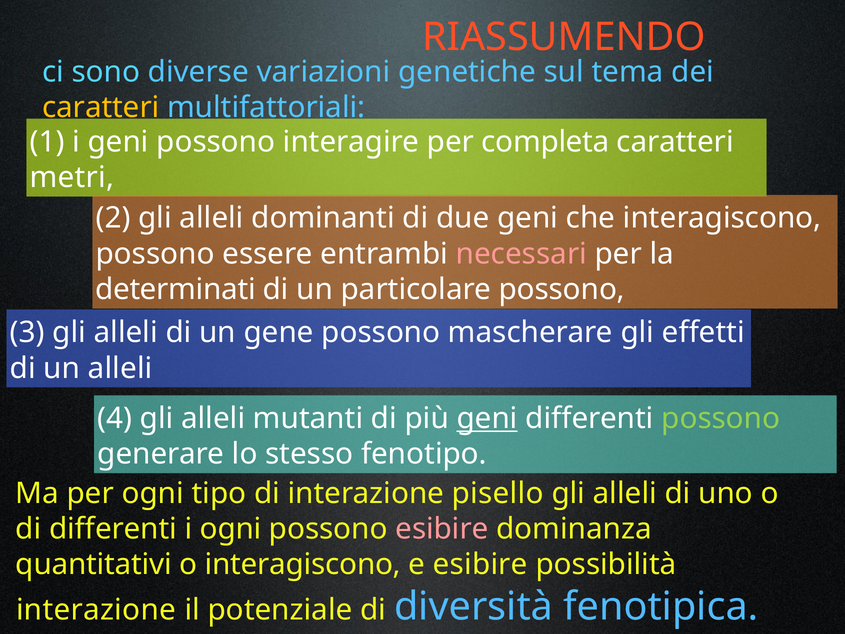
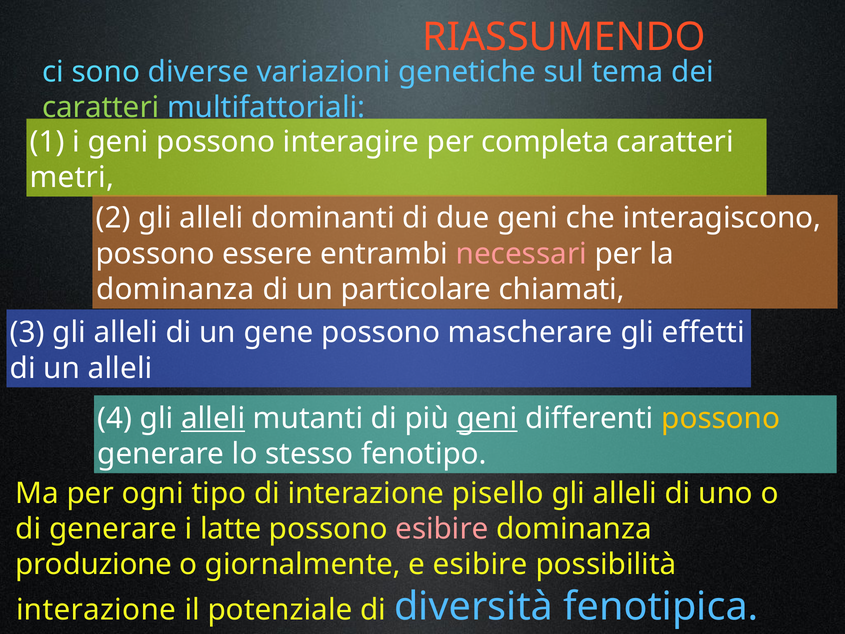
caratteri at (101, 107) colour: yellow -> light green
determinati at (175, 289): determinati -> dominanza
particolare possono: possono -> chiamati
alleli at (213, 418) underline: none -> present
possono at (721, 418) colour: light green -> yellow
di differenti: differenti -> generare
i ogni: ogni -> latte
quantitativi: quantitativi -> produzione
o interagiscono: interagiscono -> giornalmente
